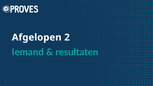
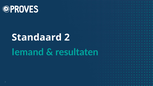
Afgelopen: Afgelopen -> Standaard
